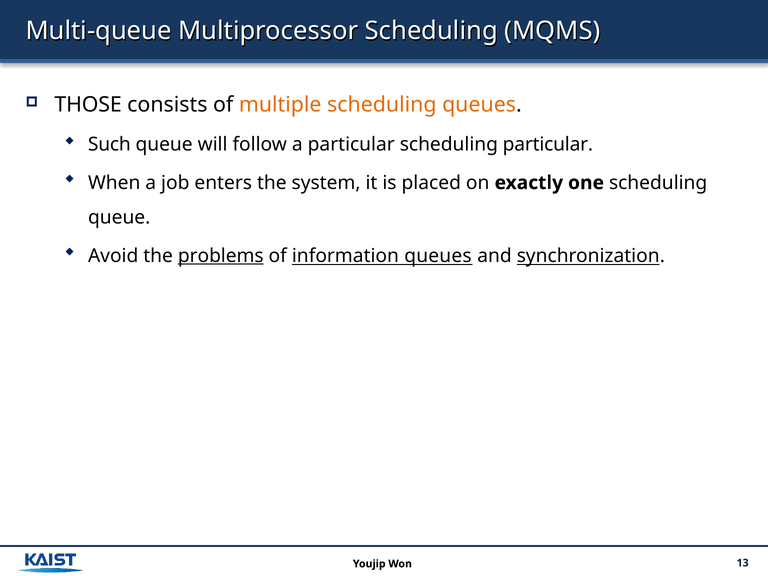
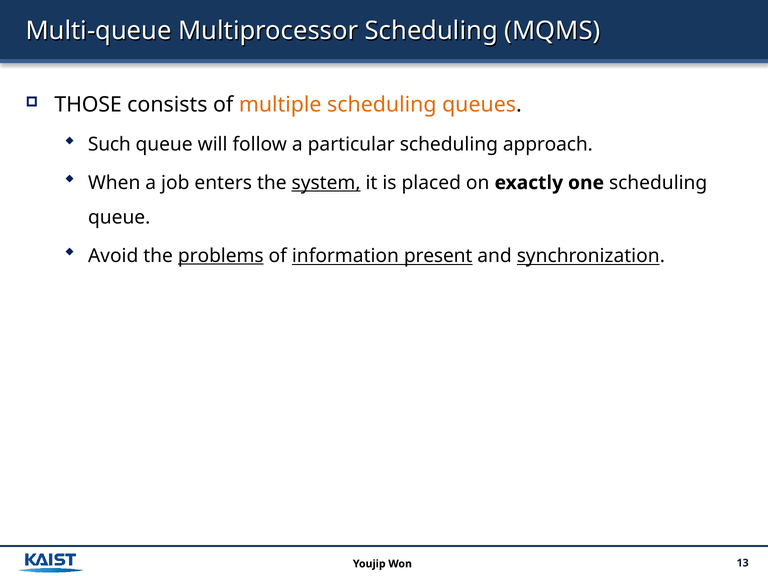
scheduling particular: particular -> approach
system underline: none -> present
information queues: queues -> present
